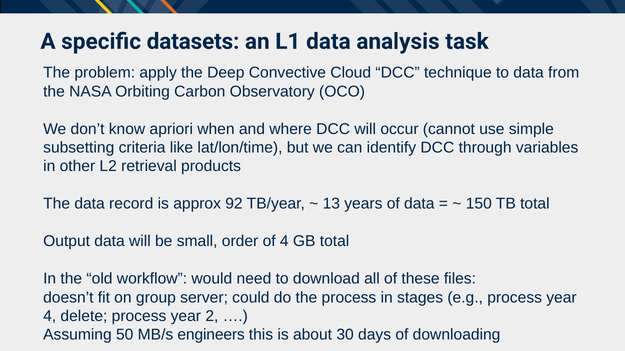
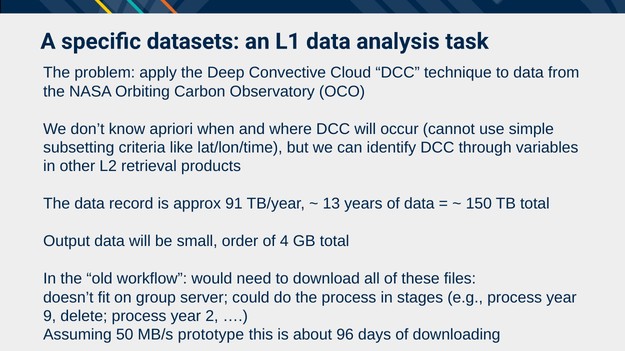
92: 92 -> 91
4 at (50, 317): 4 -> 9
engineers: engineers -> prototype
30: 30 -> 96
